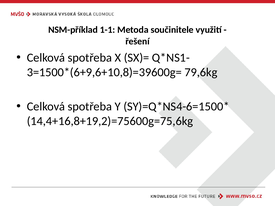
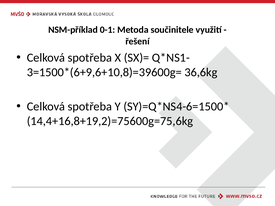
1-1: 1-1 -> 0-1
79,6kg: 79,6kg -> 36,6kg
